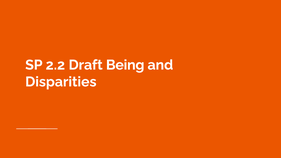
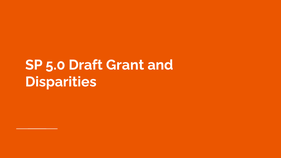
2.2: 2.2 -> 5.0
Being: Being -> Grant
